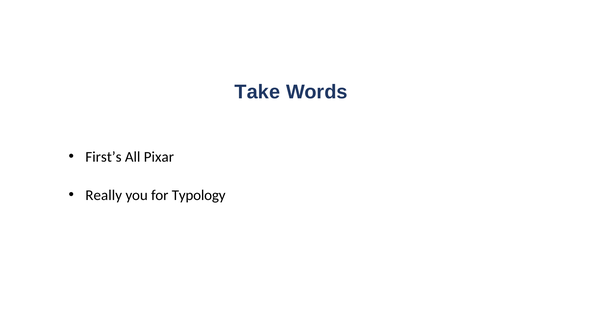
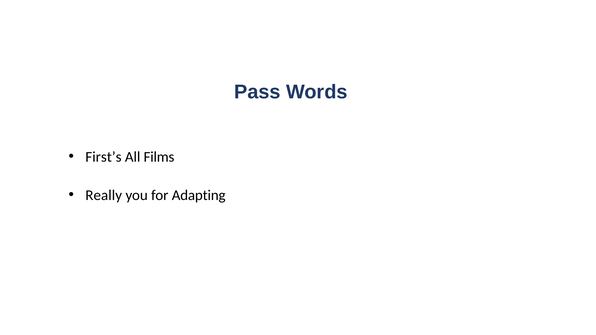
Take: Take -> Pass
Pixar: Pixar -> Films
Typology: Typology -> Adapting
